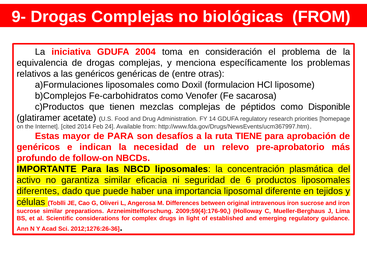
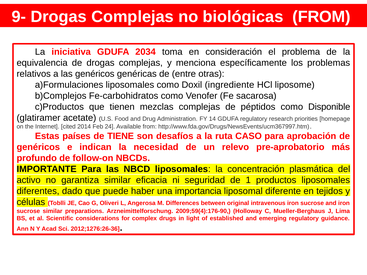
2004: 2004 -> 2034
formulacion: formulacion -> ingrediente
mayor: mayor -> países
de PARA: PARA -> TIENE
TIENE: TIENE -> CASO
6: 6 -> 1
